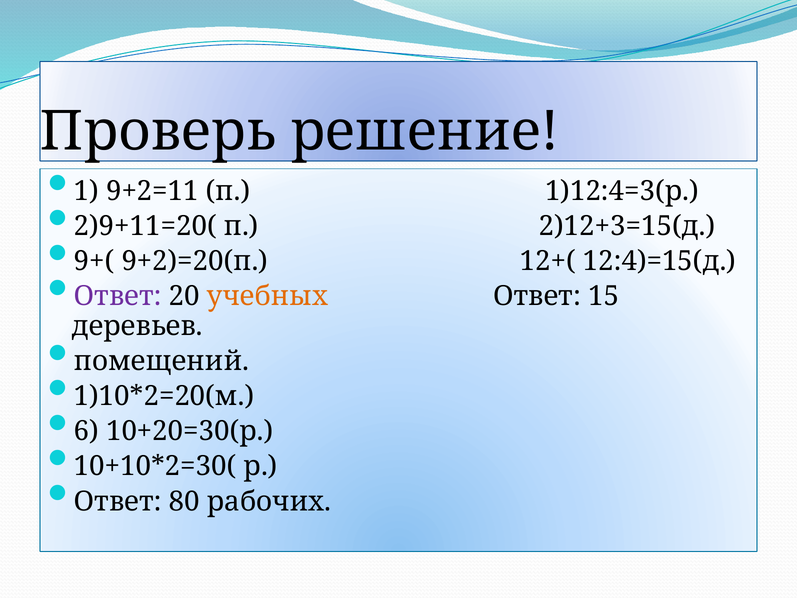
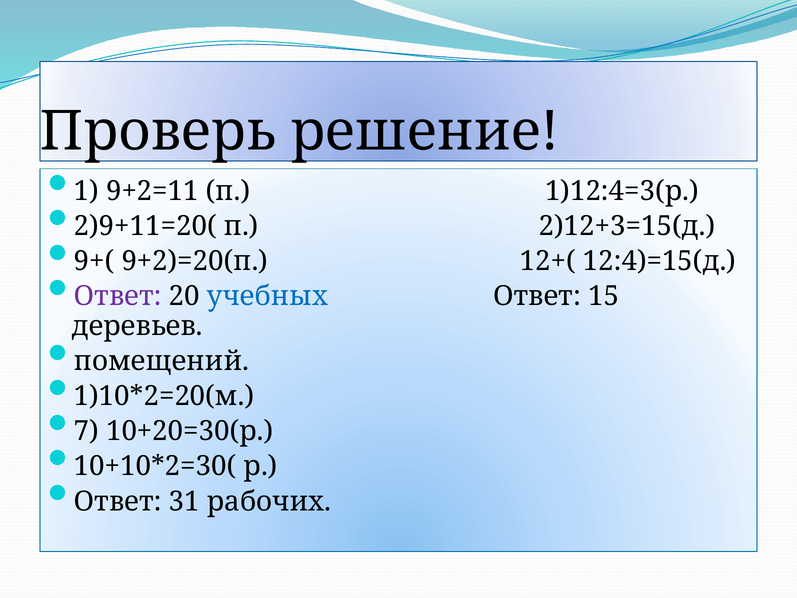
учебных colour: orange -> blue
6: 6 -> 7
80: 80 -> 31
